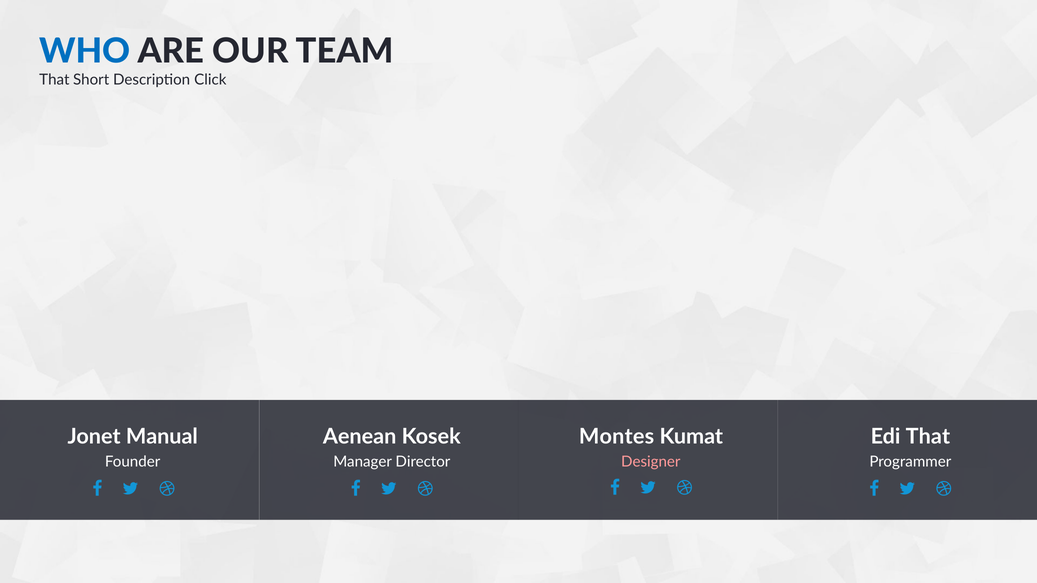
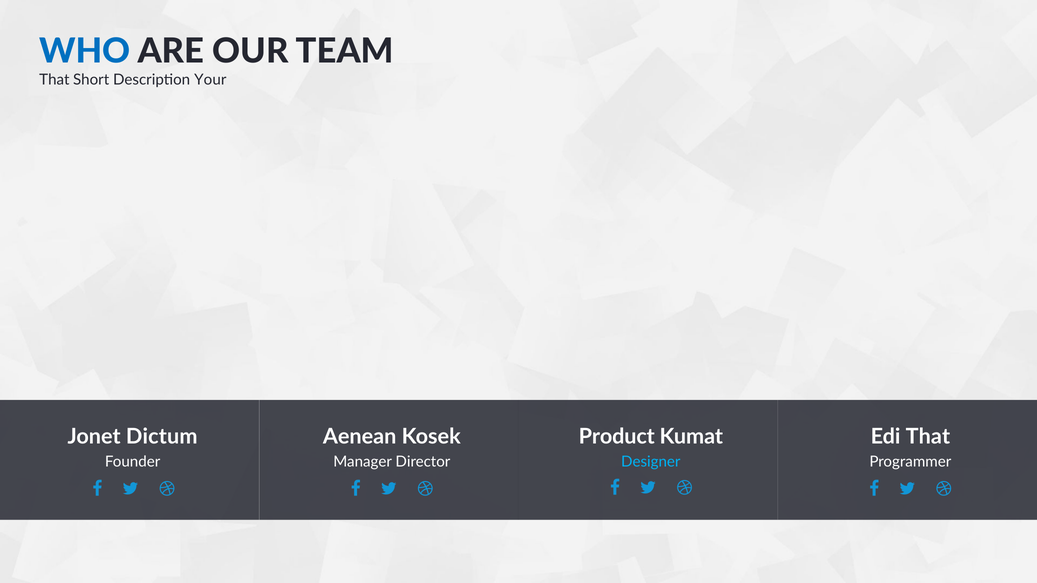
Click: Click -> Your
Manual: Manual -> Dictum
Montes: Montes -> Product
Designer colour: pink -> light blue
